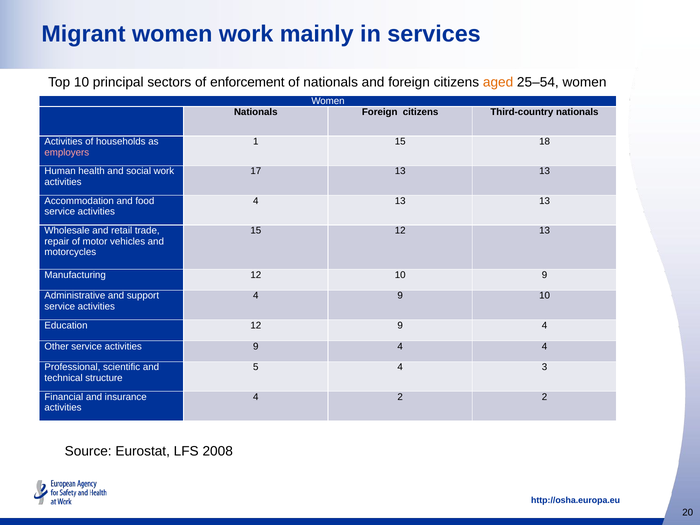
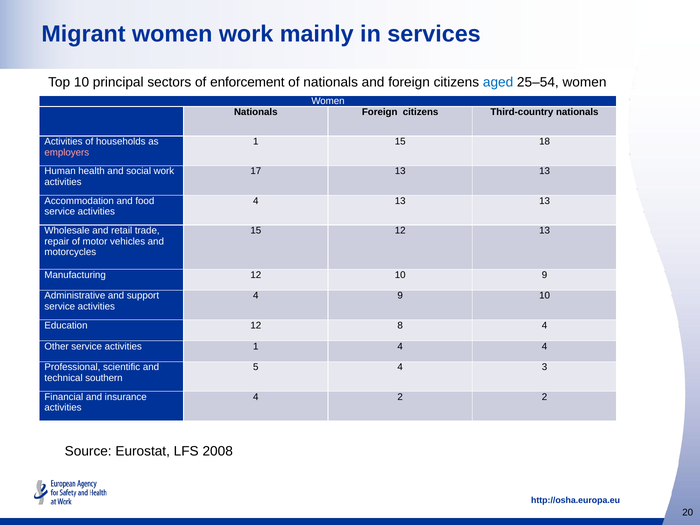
aged colour: orange -> blue
12 9: 9 -> 8
activities 9: 9 -> 1
structure: structure -> southern
